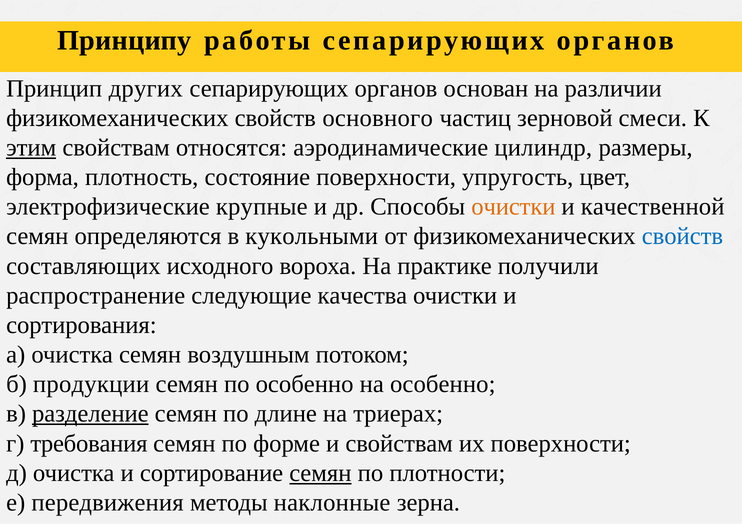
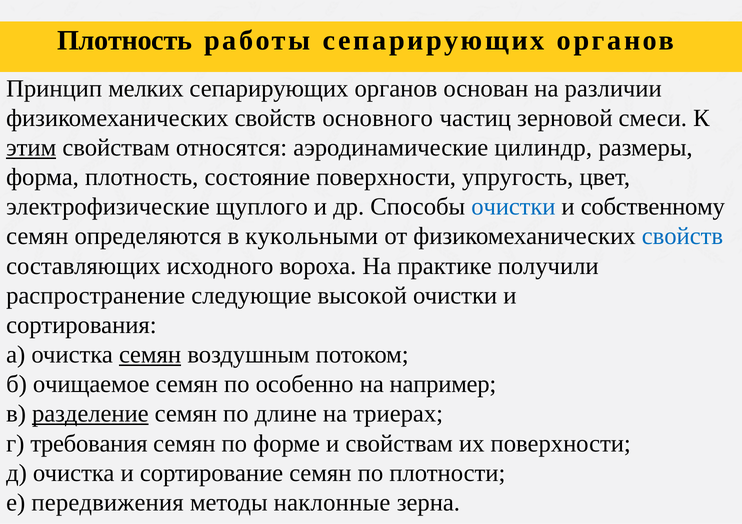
Принципу at (124, 40): Принципу -> Плотность
других: других -> мелких
крупные: крупные -> щуплого
очистки at (513, 207) colour: orange -> blue
качественной: качественной -> собственному
качества: качества -> высокой
семян at (150, 355) underline: none -> present
продукции: продукции -> очищаемое
на особенно: особенно -> например
семян at (320, 474) underline: present -> none
